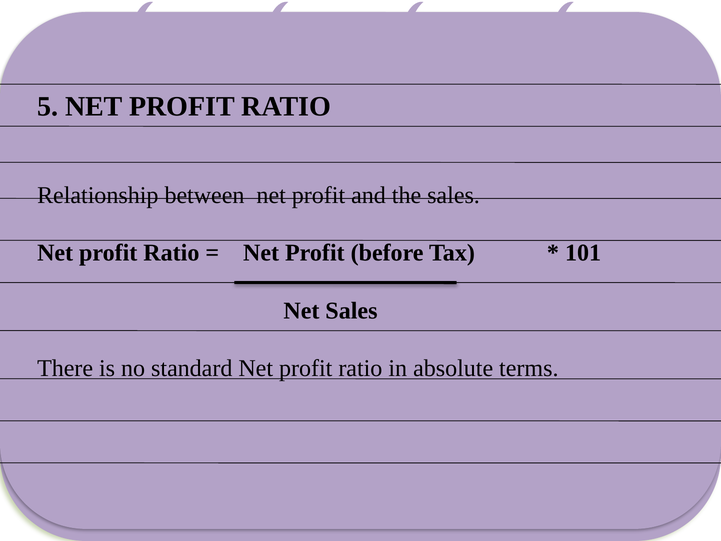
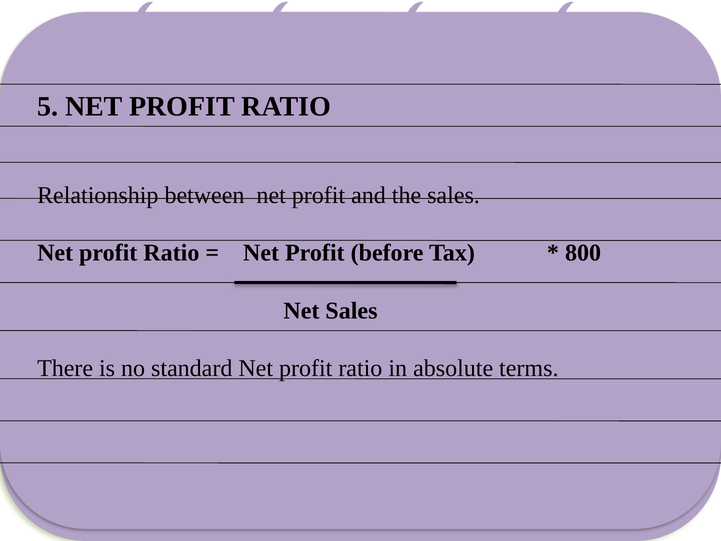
101: 101 -> 800
